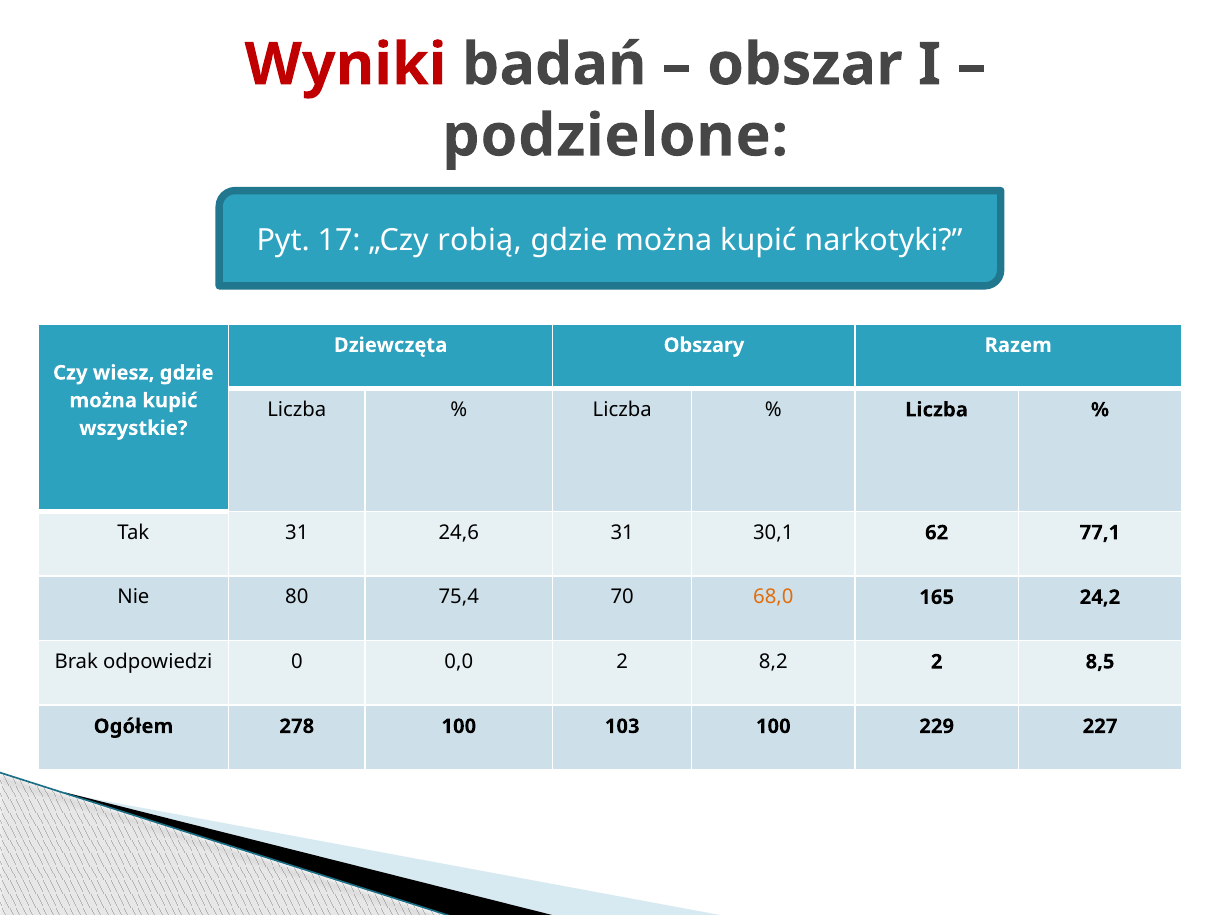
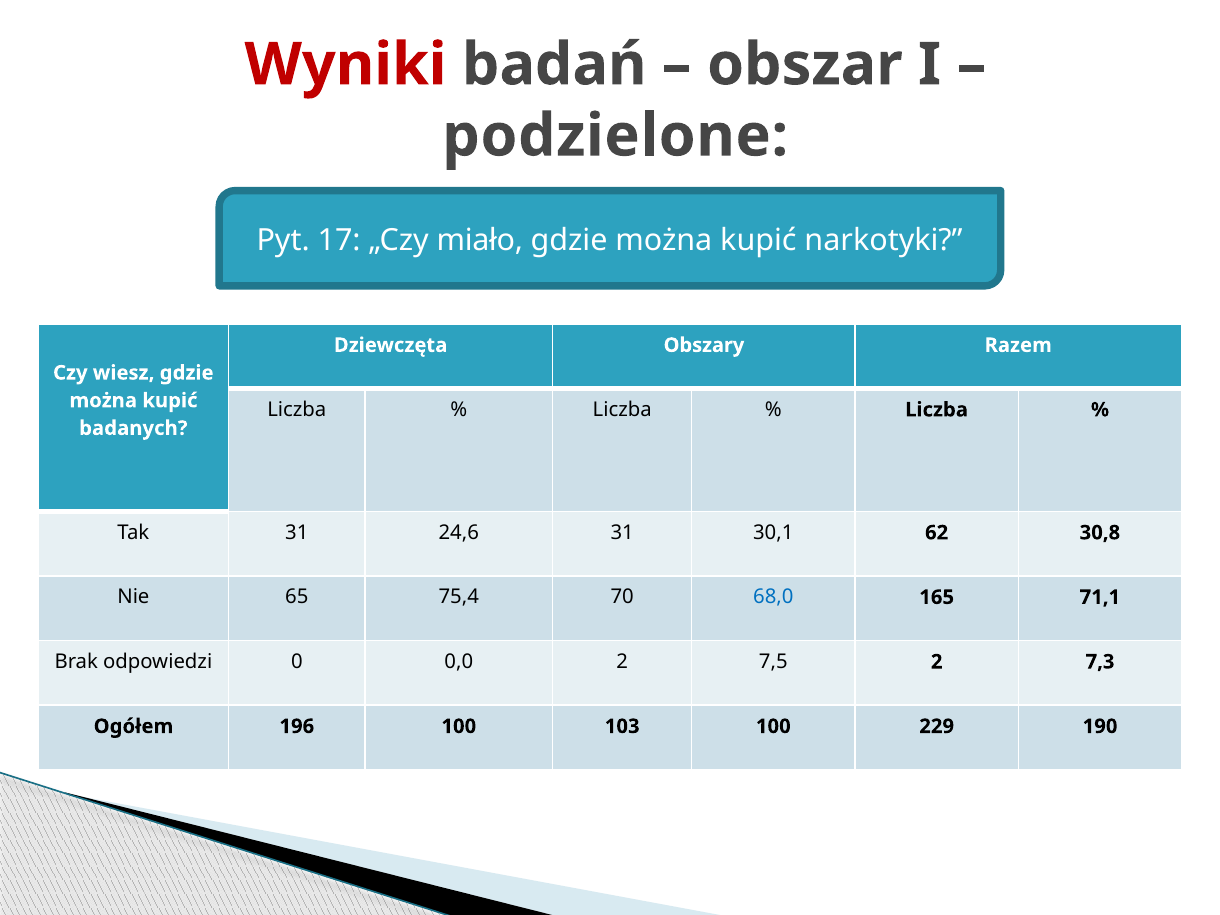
robią: robią -> miało
wszystkie: wszystkie -> badanych
77,1: 77,1 -> 30,8
80: 80 -> 65
68,0 colour: orange -> blue
24,2: 24,2 -> 71,1
8,2: 8,2 -> 7,5
8,5: 8,5 -> 7,3
278: 278 -> 196
227: 227 -> 190
